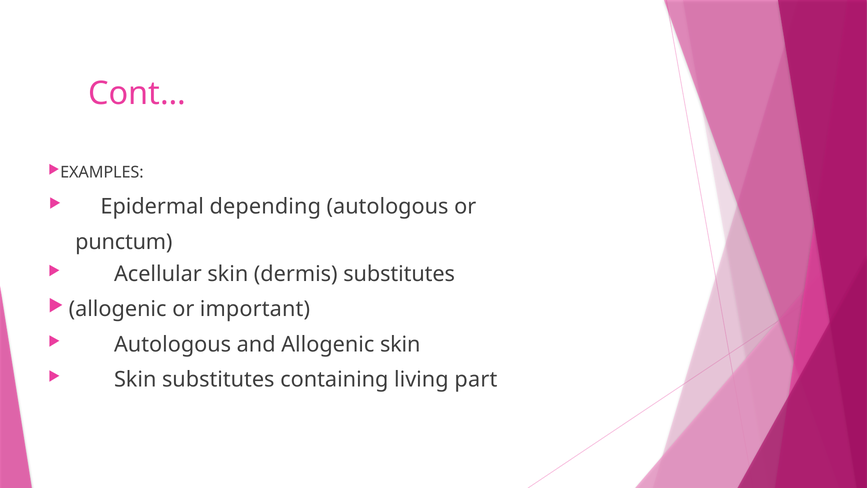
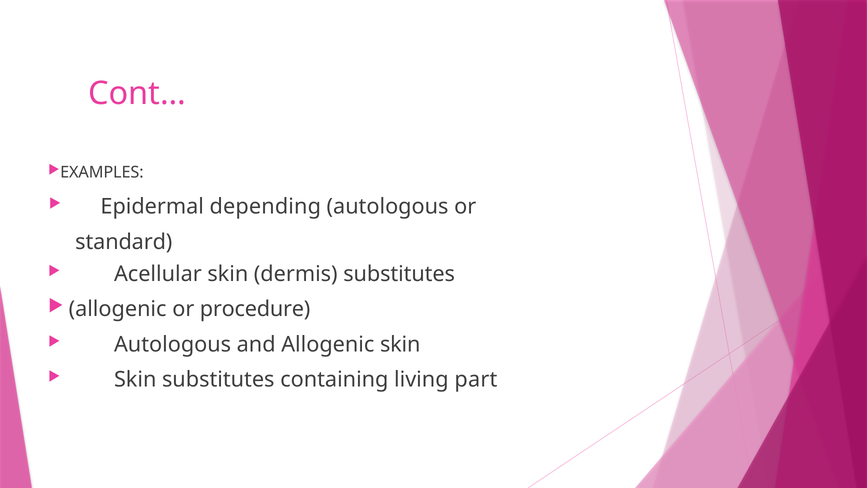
punctum: punctum -> standard
important: important -> procedure
